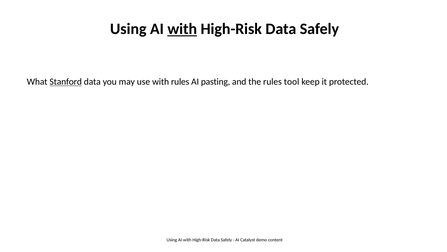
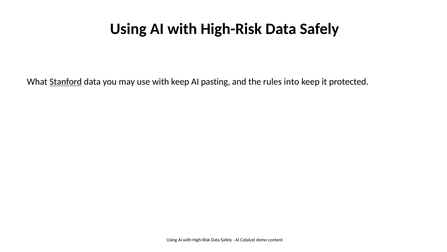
with at (182, 29) underline: present -> none
with rules: rules -> keep
tool: tool -> into
